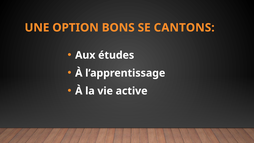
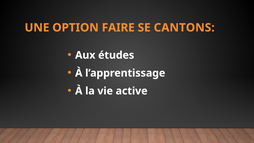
BONS: BONS -> FAIRE
